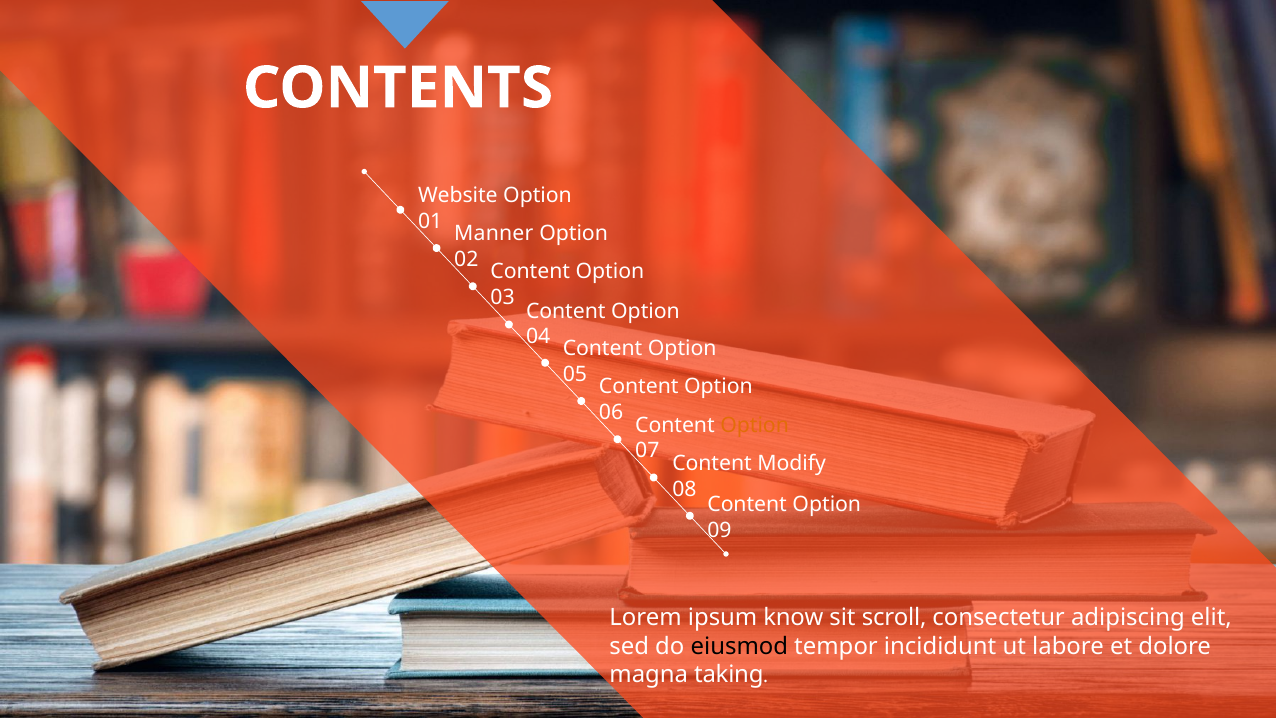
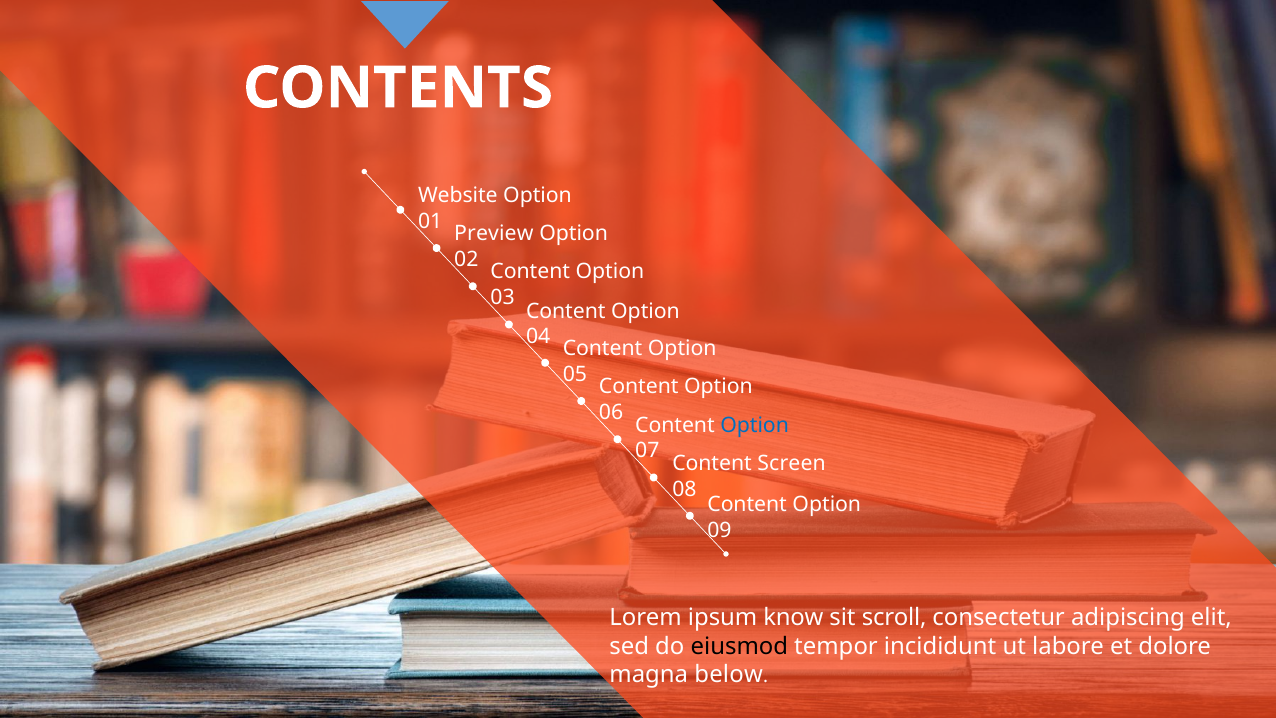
Manner: Manner -> Preview
Option at (755, 425) colour: orange -> blue
Modify: Modify -> Screen
taking: taking -> below
